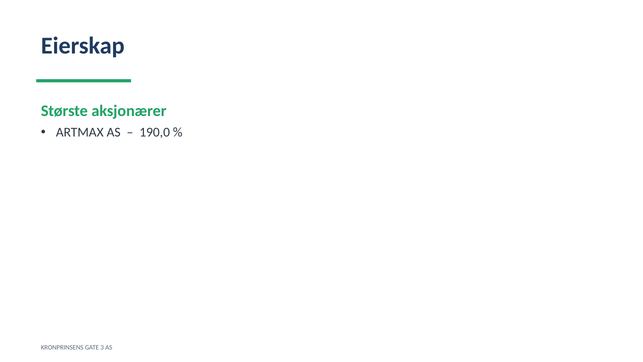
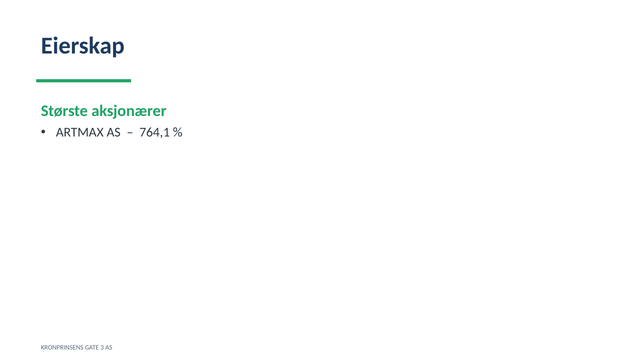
190,0: 190,0 -> 764,1
